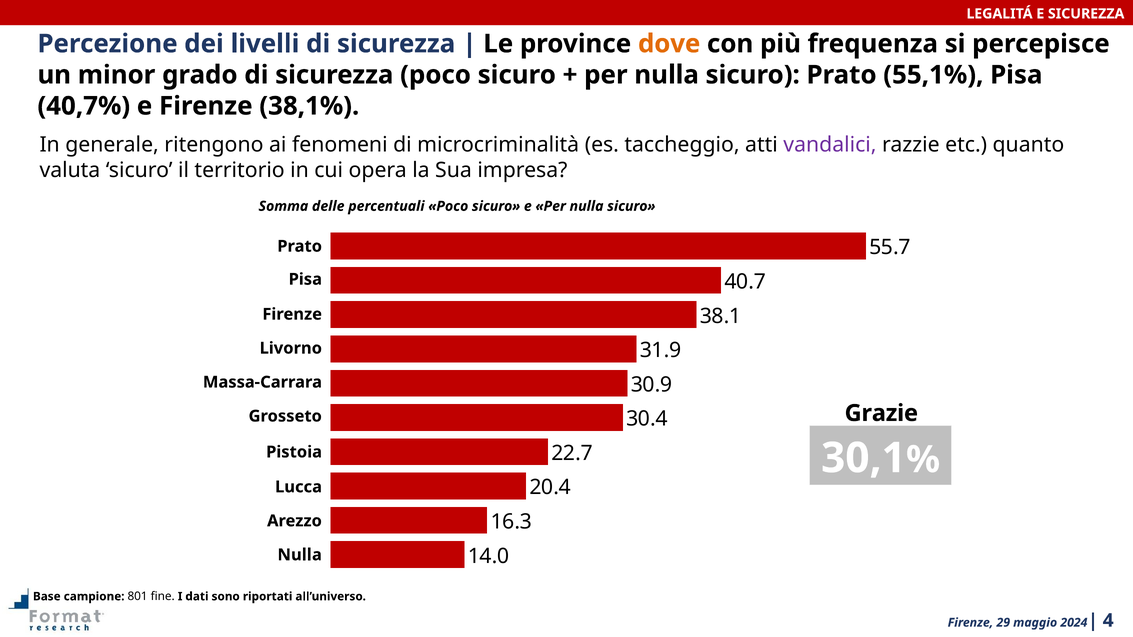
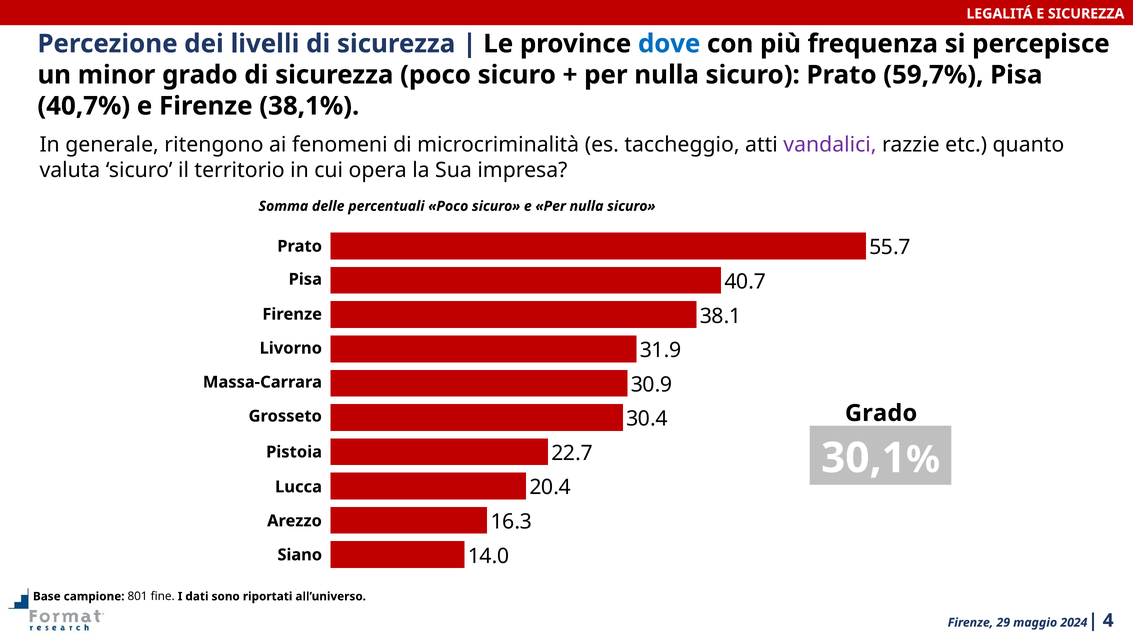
dove colour: orange -> blue
55,1%: 55,1% -> 59,7%
Grazie at (881, 413): Grazie -> Grado
Nulla at (300, 555): Nulla -> Siano
